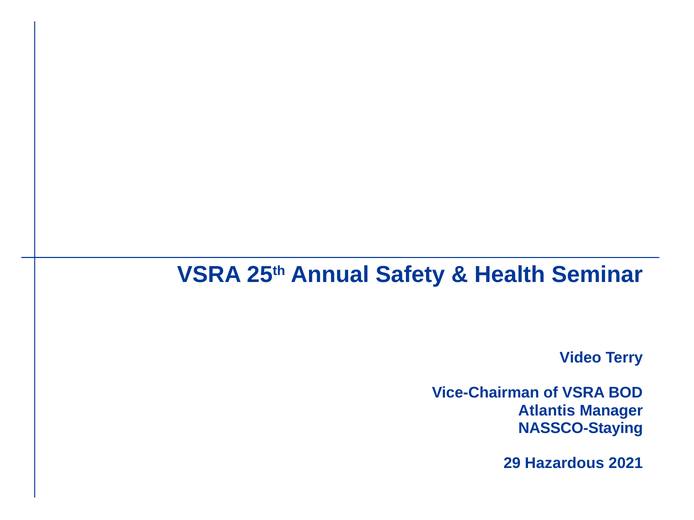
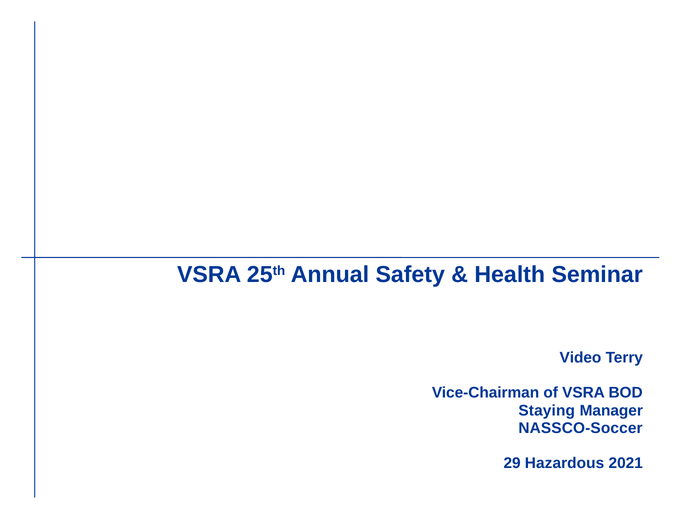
Atlantis: Atlantis -> Staying
NASSCO-Staying: NASSCO-Staying -> NASSCO-Soccer
